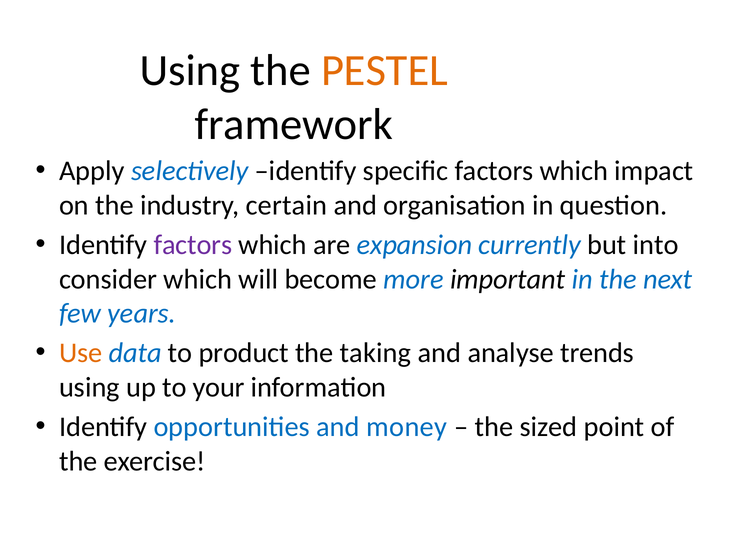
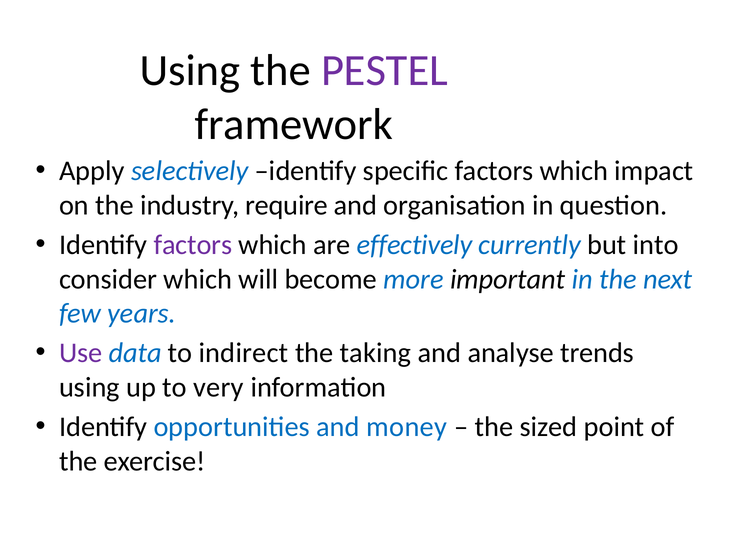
PESTEL colour: orange -> purple
certain: certain -> require
expansion: expansion -> effectively
Use colour: orange -> purple
product: product -> indirect
your: your -> very
